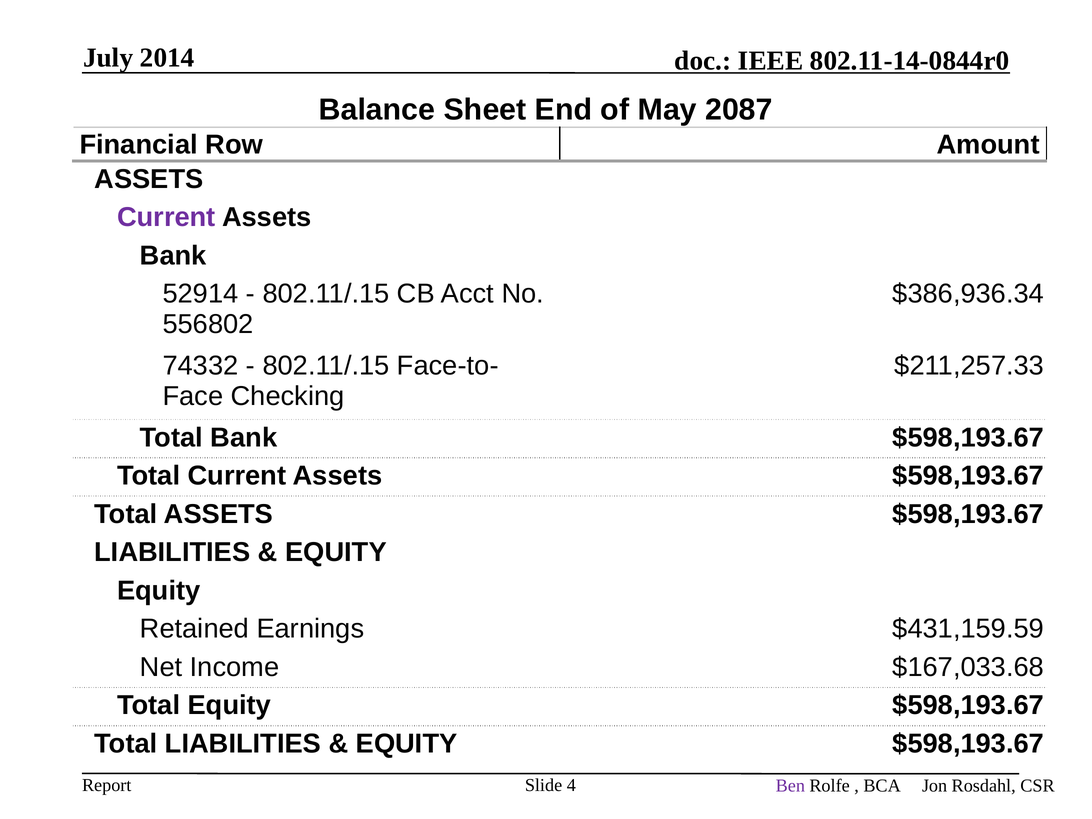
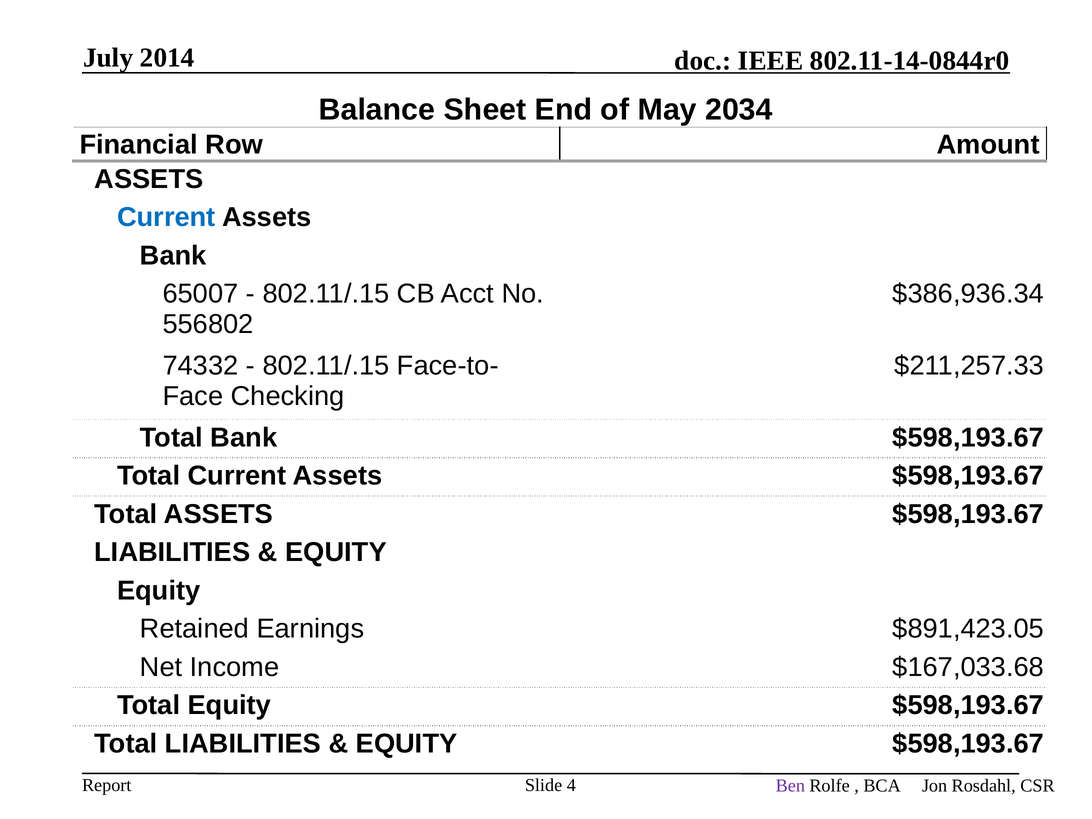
2087: 2087 -> 2034
Current at (166, 217) colour: purple -> blue
52914: 52914 -> 65007
$431,159.59: $431,159.59 -> $891,423.05
